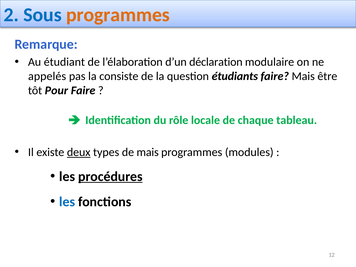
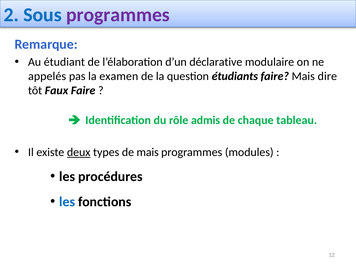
programmes at (118, 15) colour: orange -> purple
déclaration: déclaration -> déclarative
consiste: consiste -> examen
être: être -> dire
Pour: Pour -> Faux
locale: locale -> admis
procédures underline: present -> none
